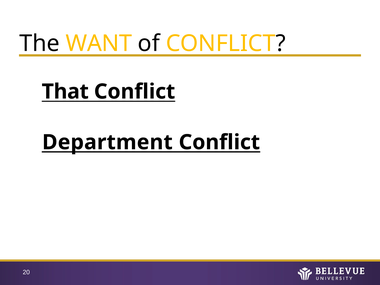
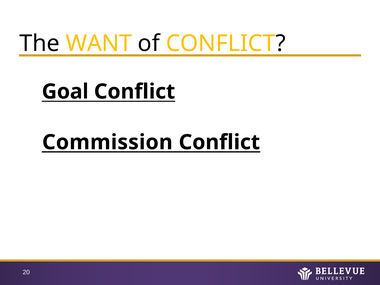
That: That -> Goal
Department: Department -> Commission
